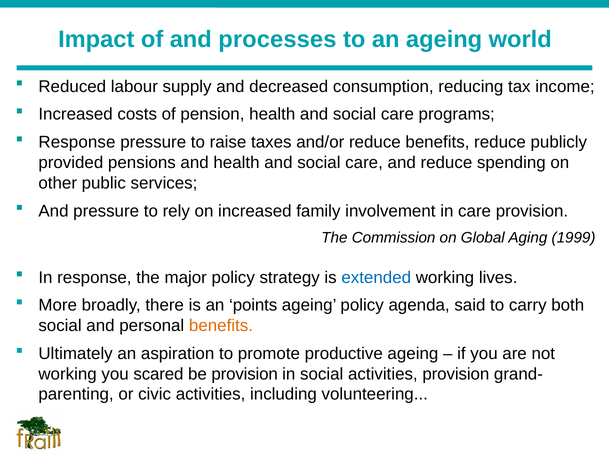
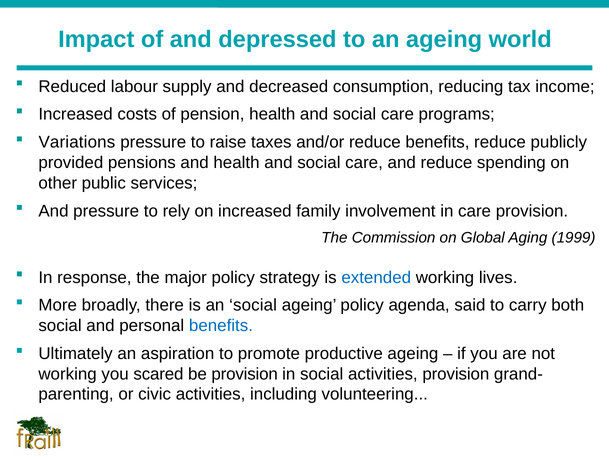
processes: processes -> depressed
Response at (77, 142): Response -> Variations
an points: points -> social
benefits at (221, 326) colour: orange -> blue
